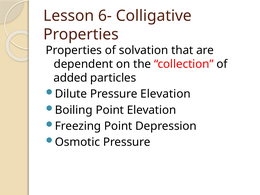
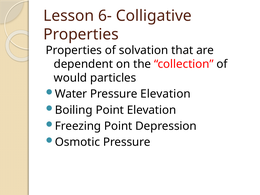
added: added -> would
Dilute: Dilute -> Water
